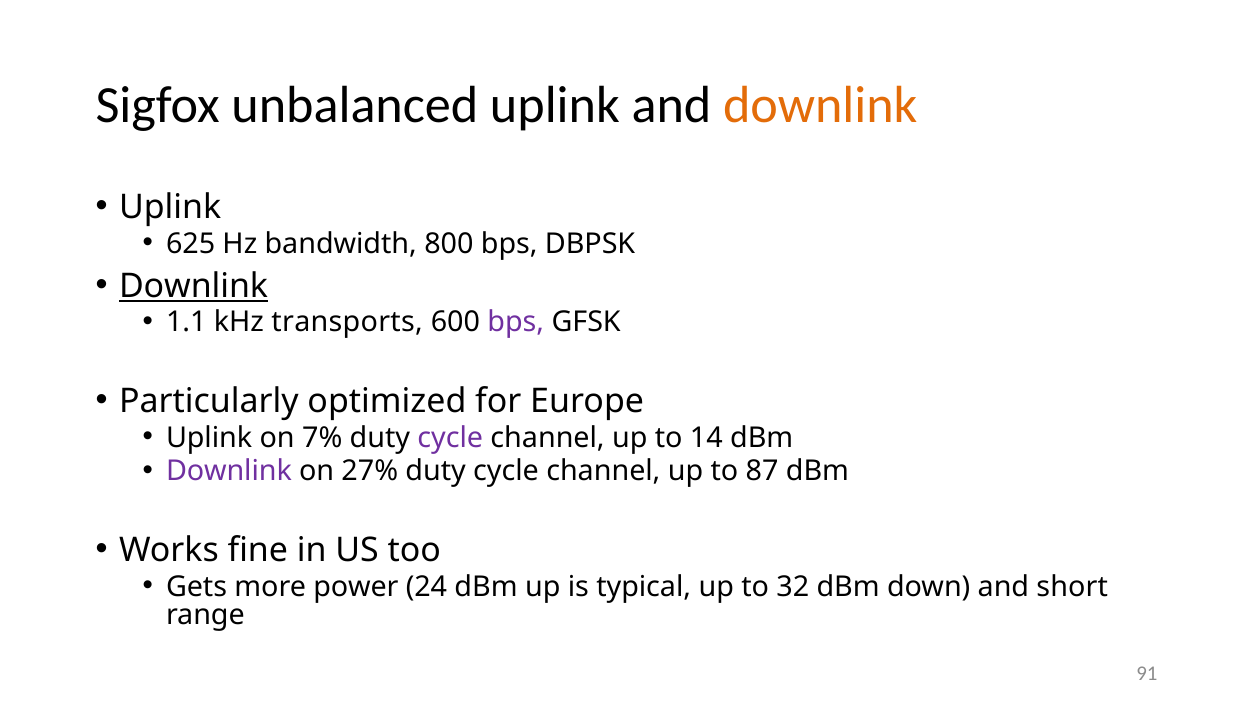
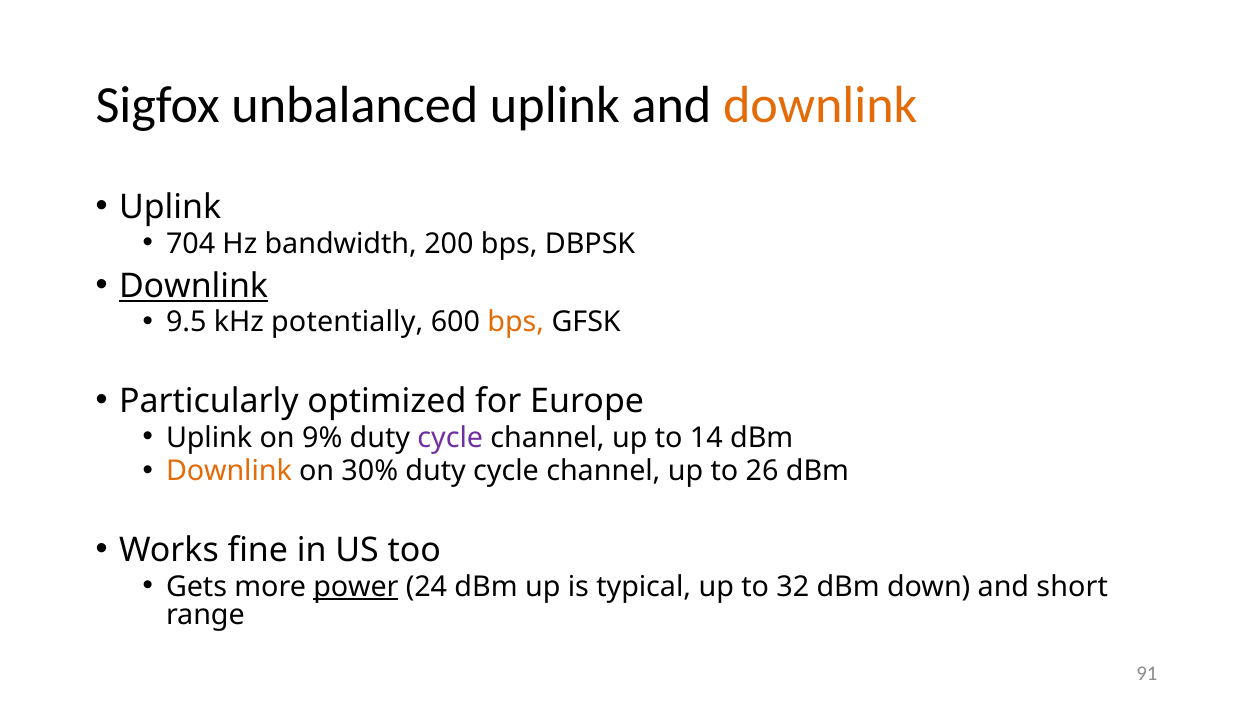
625: 625 -> 704
800: 800 -> 200
1.1: 1.1 -> 9.5
transports: transports -> potentially
bps at (516, 322) colour: purple -> orange
7%: 7% -> 9%
Downlink at (229, 471) colour: purple -> orange
27%: 27% -> 30%
87: 87 -> 26
power underline: none -> present
